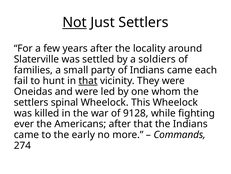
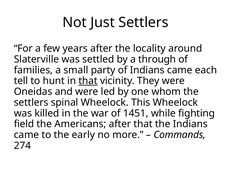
Not underline: present -> none
soldiers: soldiers -> through
fail: fail -> tell
9128: 9128 -> 1451
ever: ever -> field
